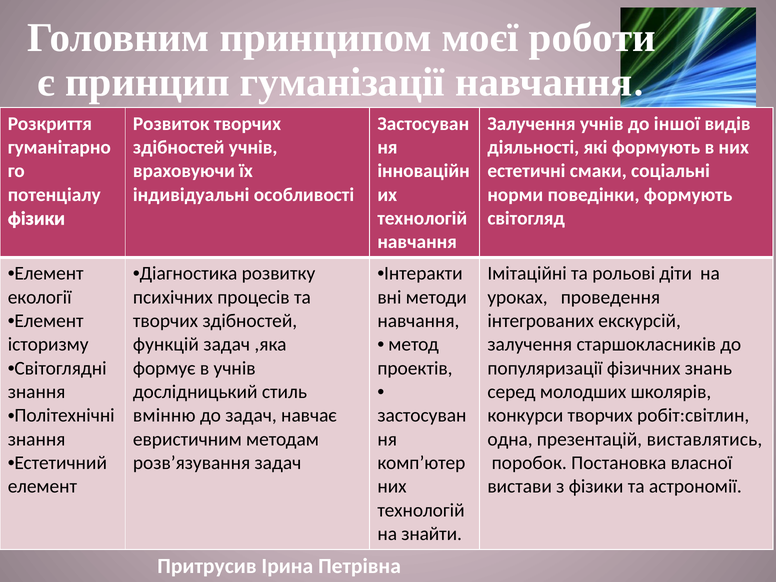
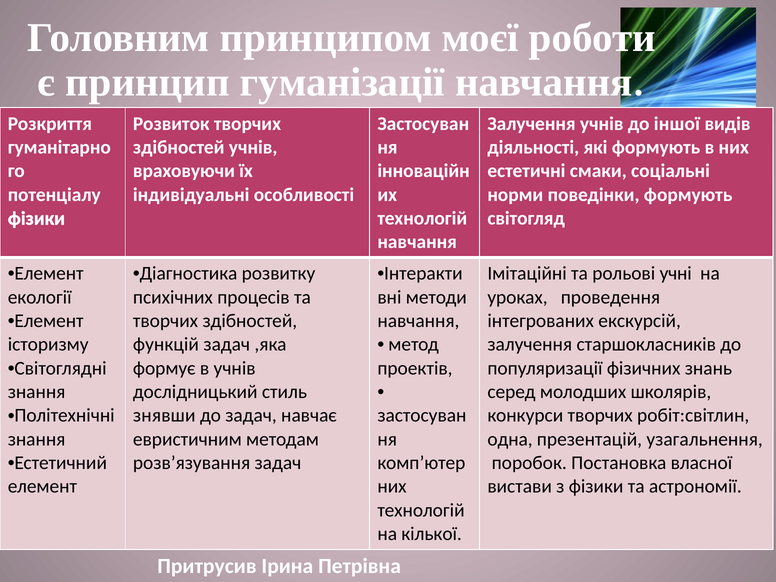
діти: діти -> учні
вмінню: вмінню -> знявши
виставлятись: виставлятись -> узагальнення
знайти: знайти -> кілької
